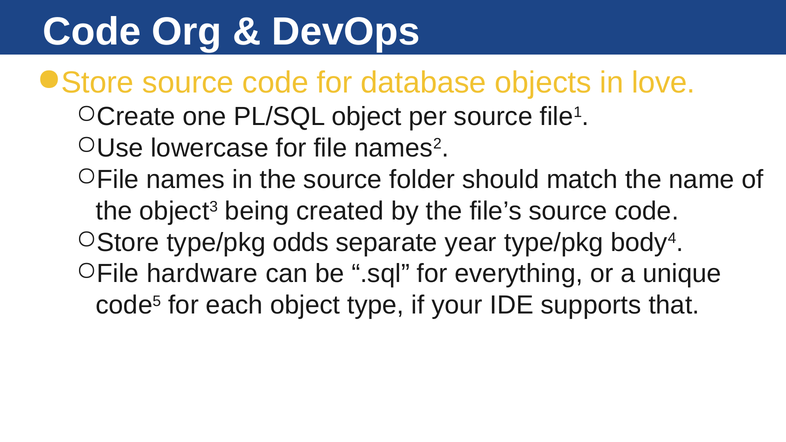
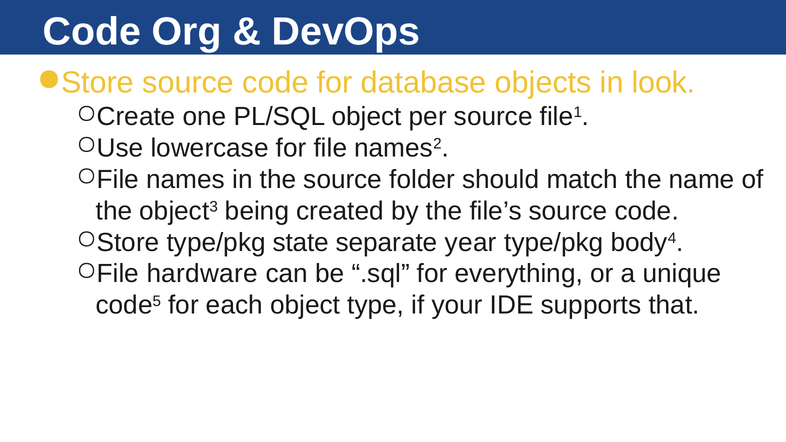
love: love -> look
odds: odds -> state
